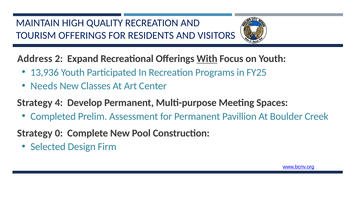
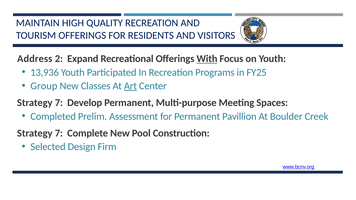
Needs: Needs -> Group
Art underline: none -> present
4 at (59, 103): 4 -> 7
0 at (59, 133): 0 -> 7
